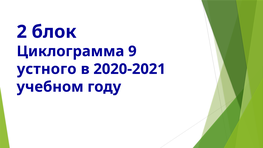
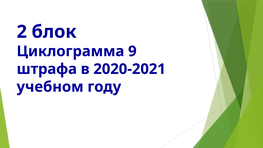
устного: устного -> штрафа
